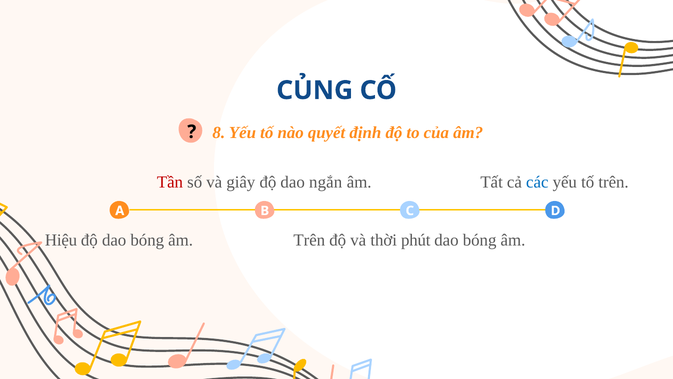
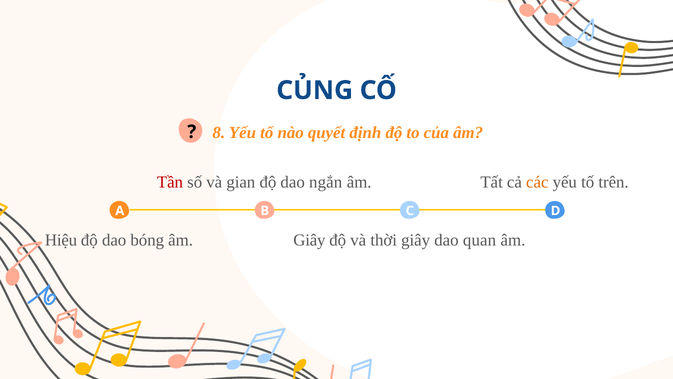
giây: giây -> gian
các colour: blue -> orange
Trên at (309, 240): Trên -> Giây
thời phút: phút -> giây
bóng at (480, 240): bóng -> quan
